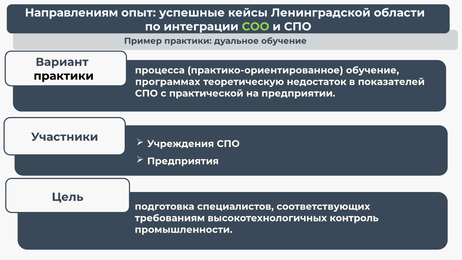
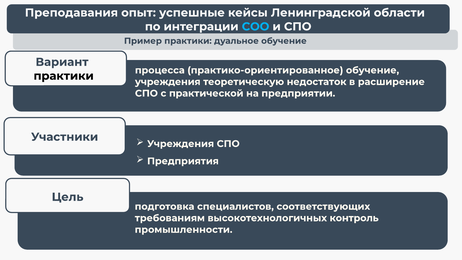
Направлениям: Направлениям -> Преподавания
СОО colour: light green -> light blue
программах at (168, 82): программах -> учреждения
показателей: показателей -> расширение
